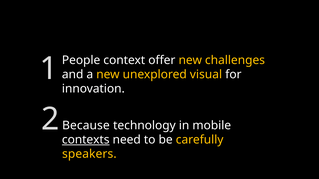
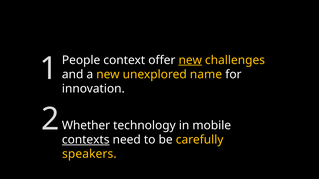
new at (190, 60) underline: none -> present
visual: visual -> name
Because: Because -> Whether
